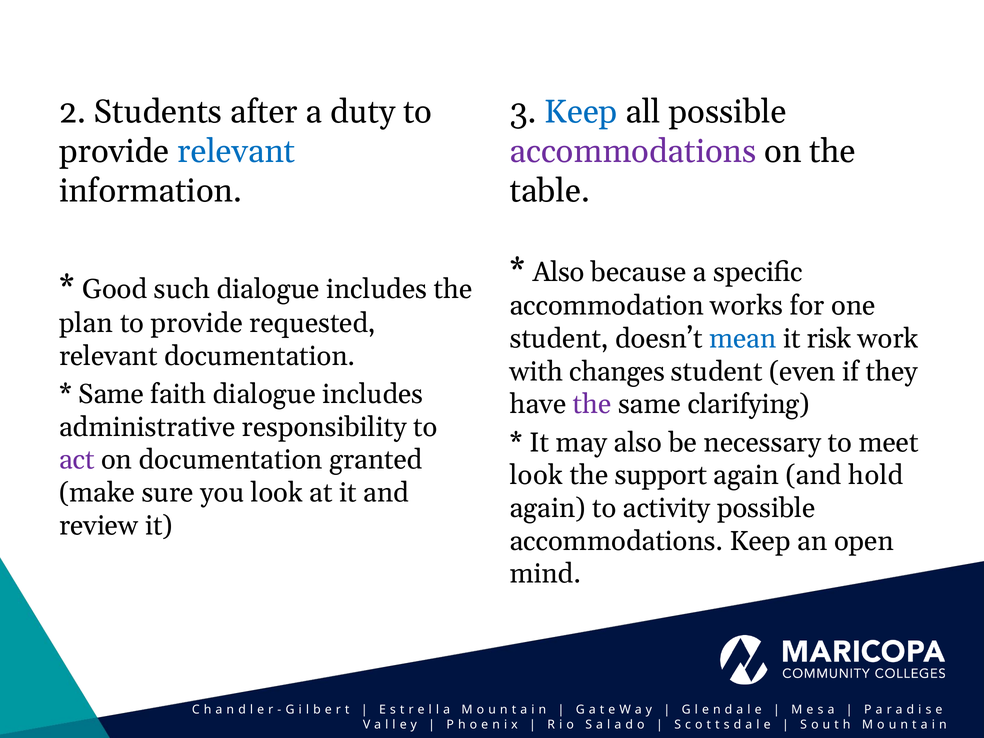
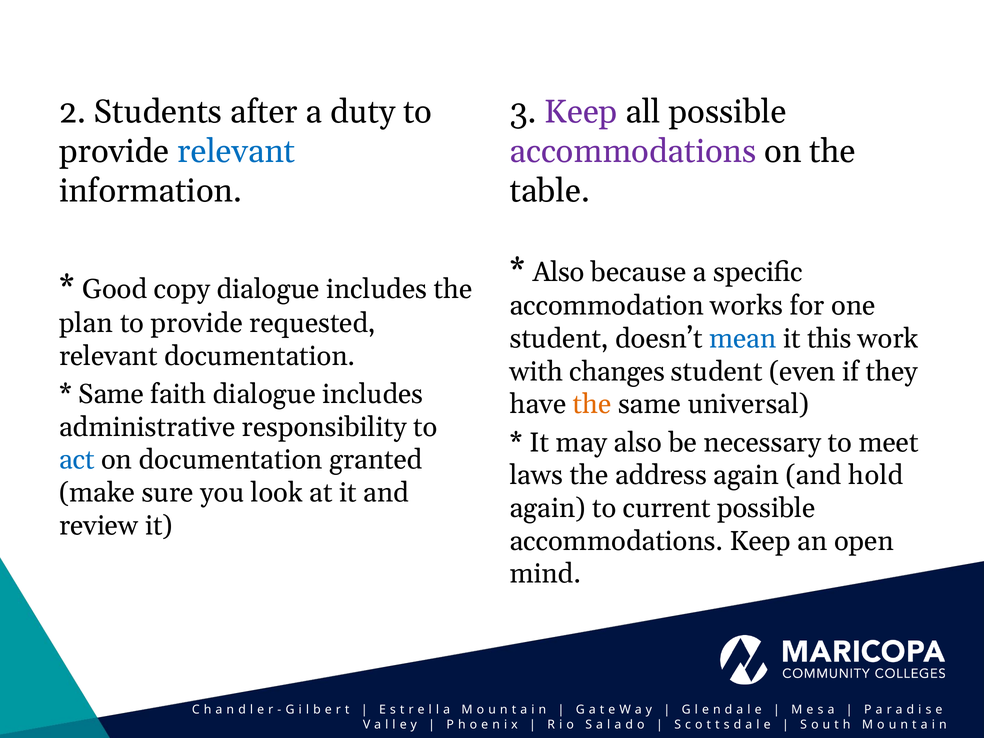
Keep at (581, 112) colour: blue -> purple
such: such -> copy
risk: risk -> this
the at (592, 404) colour: purple -> orange
clarifying: clarifying -> universal
act colour: purple -> blue
look at (536, 475): look -> laws
support: support -> address
activity: activity -> current
